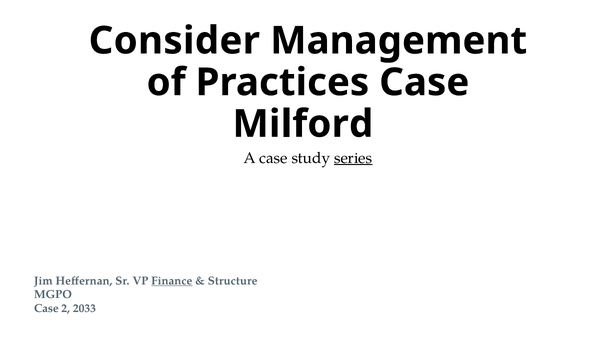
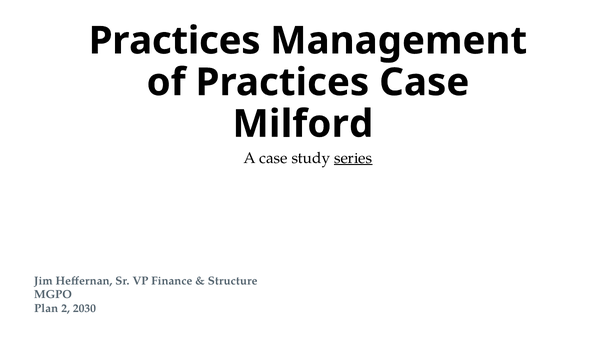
Consider at (174, 41): Consider -> Practices
Finance underline: present -> none
Case at (46, 308): Case -> Plan
2033: 2033 -> 2030
